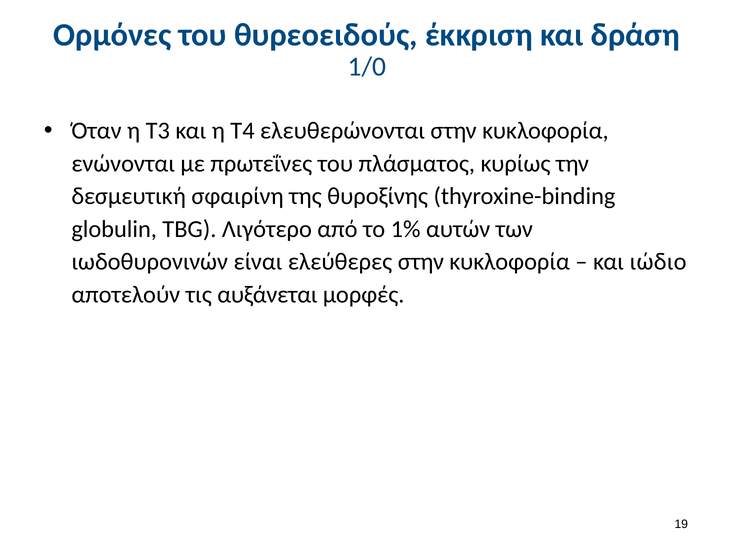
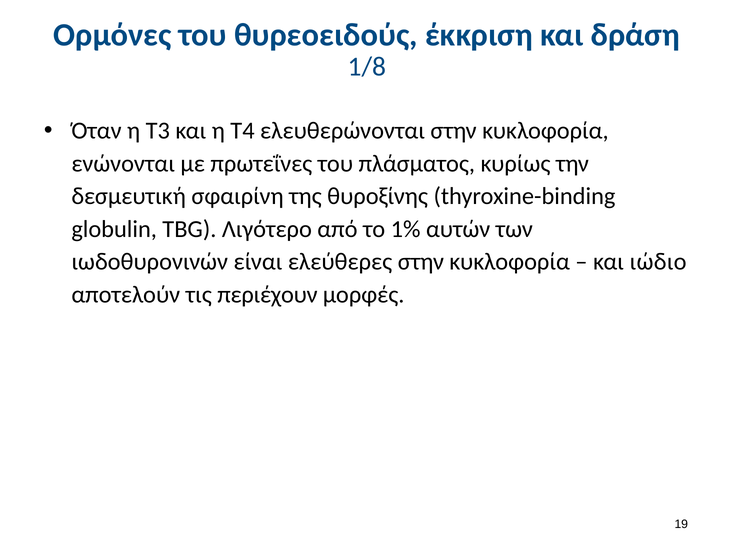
1/0: 1/0 -> 1/8
αυξάνεται: αυξάνεται -> περιέχουν
